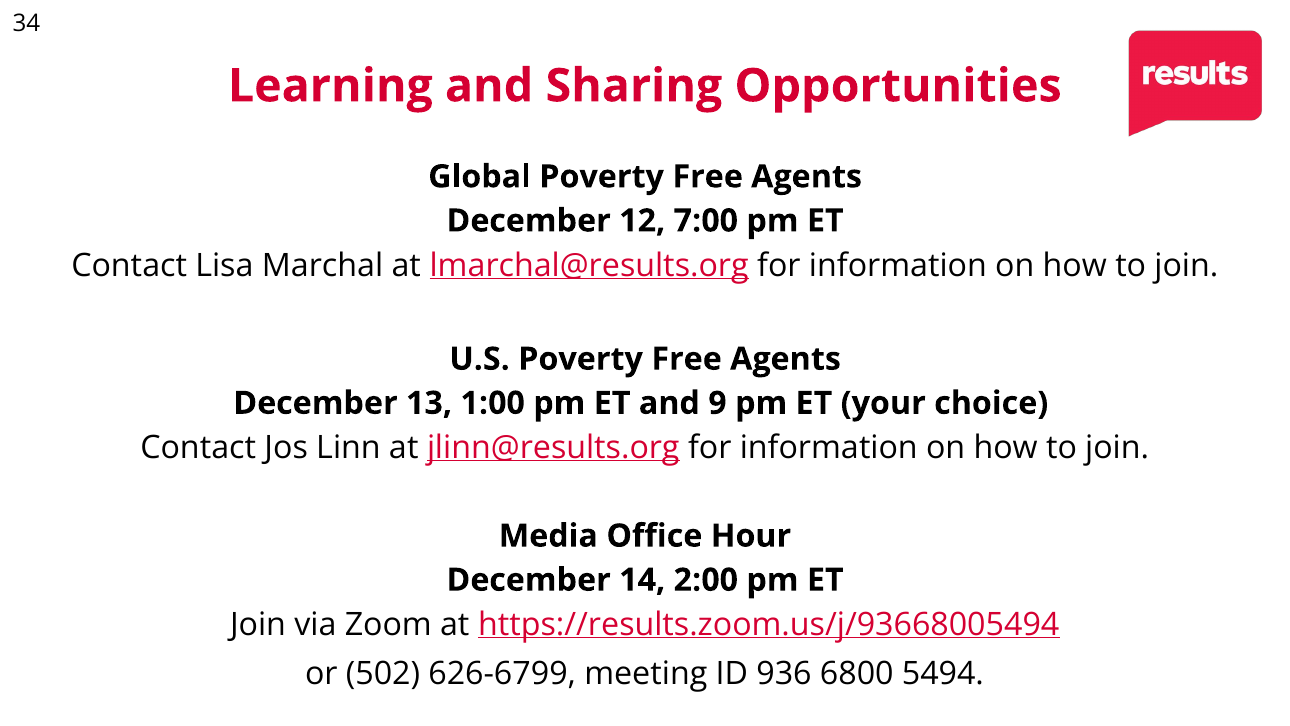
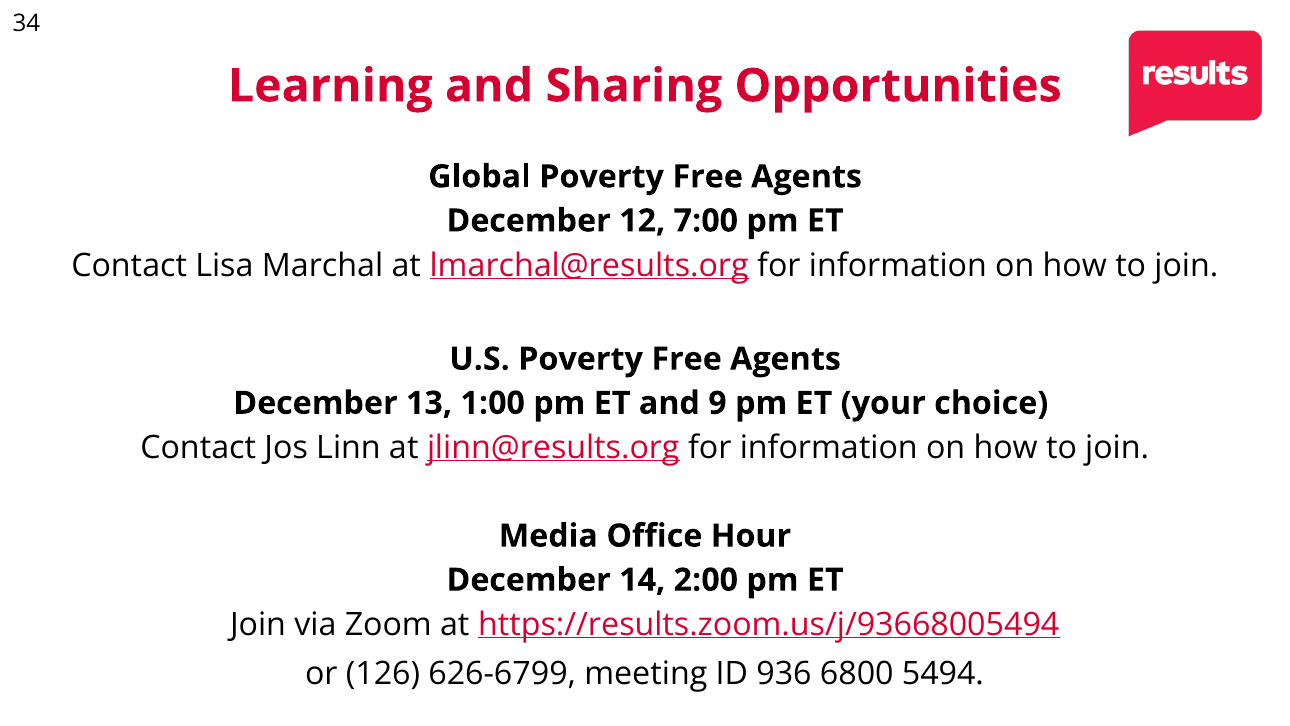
502: 502 -> 126
